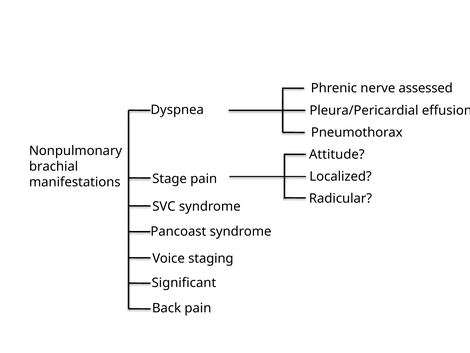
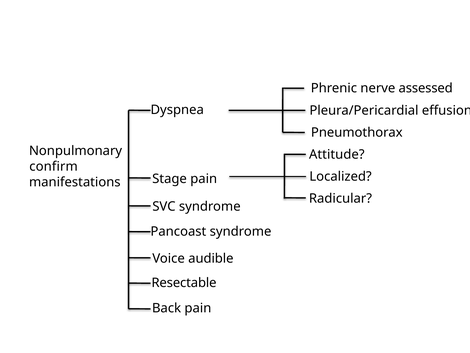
brachial: brachial -> confirm
staging: staging -> audible
Significant: Significant -> Resectable
